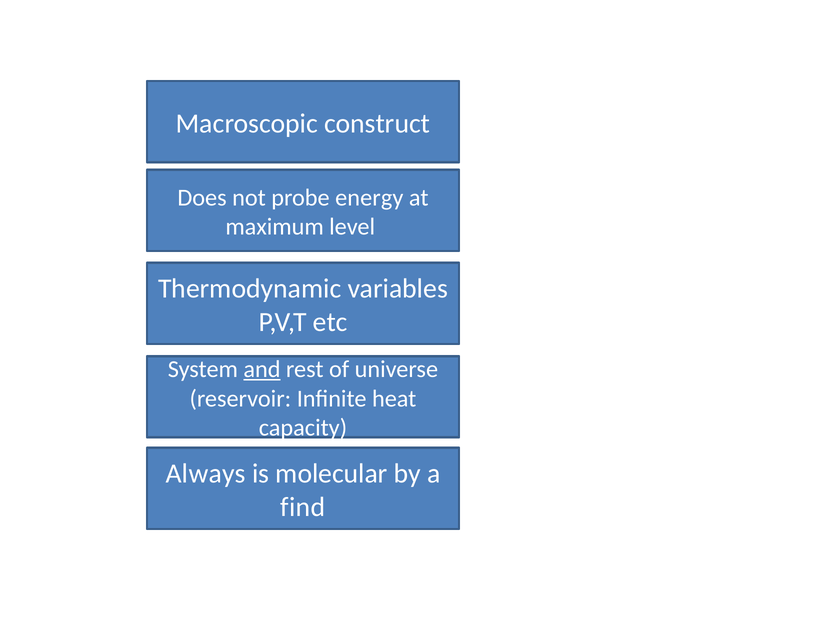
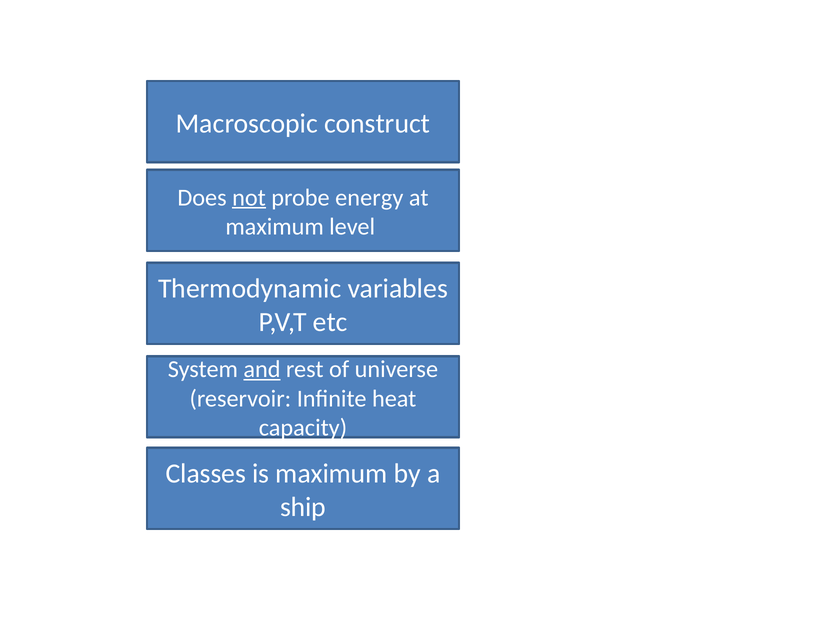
not underline: none -> present
Always: Always -> Classes
is molecular: molecular -> maximum
find: find -> ship
